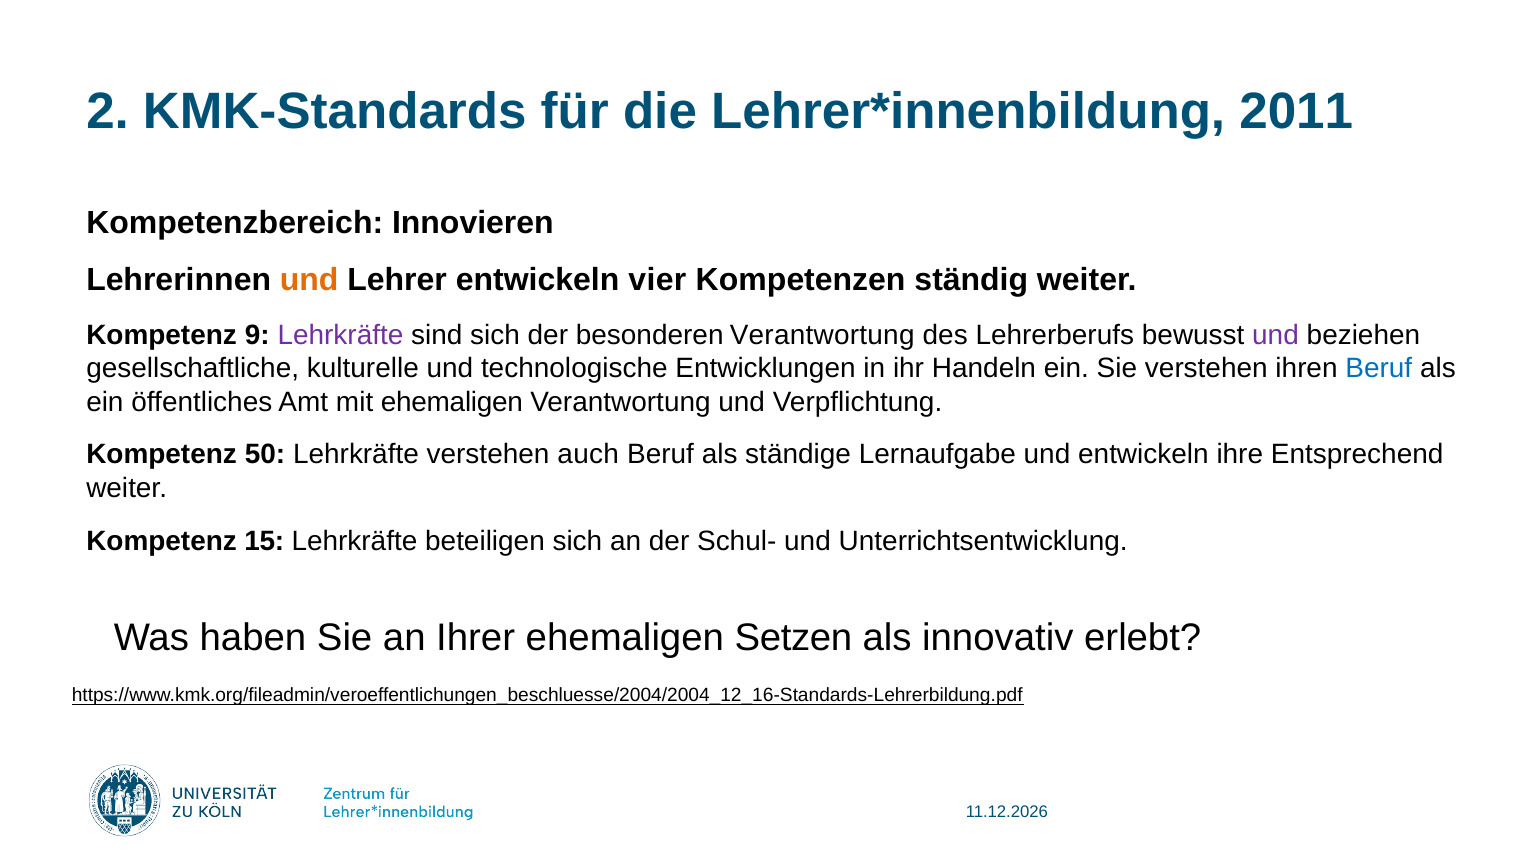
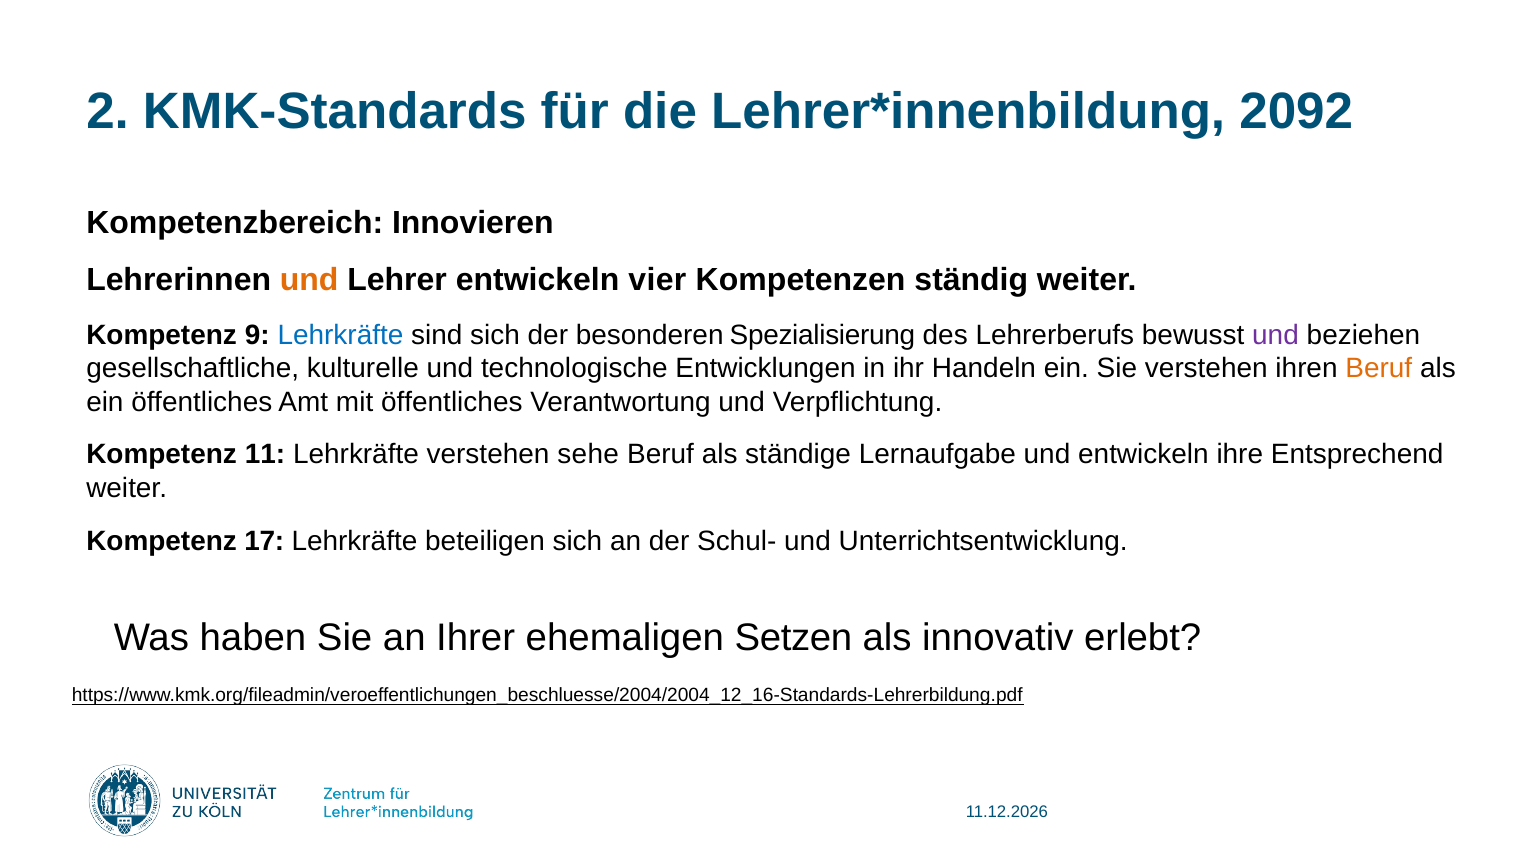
2011: 2011 -> 2092
Lehrkräfte at (340, 335) colour: purple -> blue
besonderen Verantwortung: Verantwortung -> Spezialisierung
Beruf at (1379, 368) colour: blue -> orange
mit ehemaligen: ehemaligen -> öffentliches
50: 50 -> 11
auch: auch -> sehe
15: 15 -> 17
